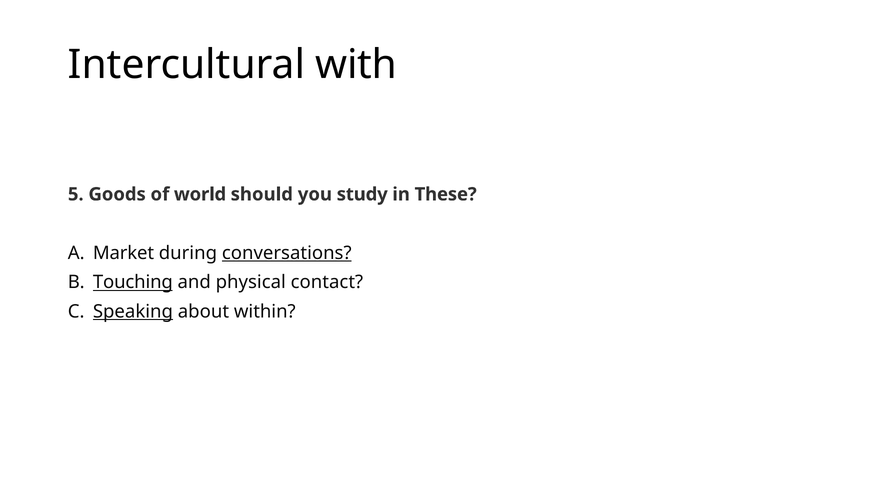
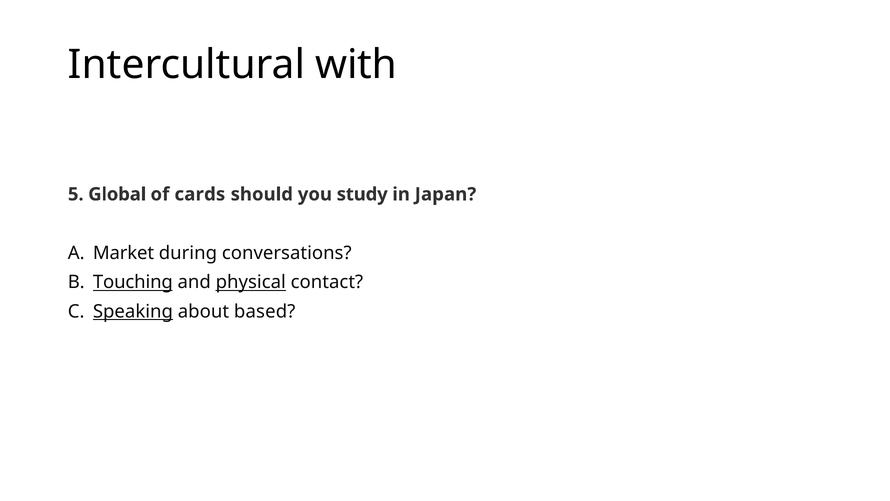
Goods: Goods -> Global
world: world -> cards
These: These -> Japan
conversations underline: present -> none
physical underline: none -> present
within: within -> based
